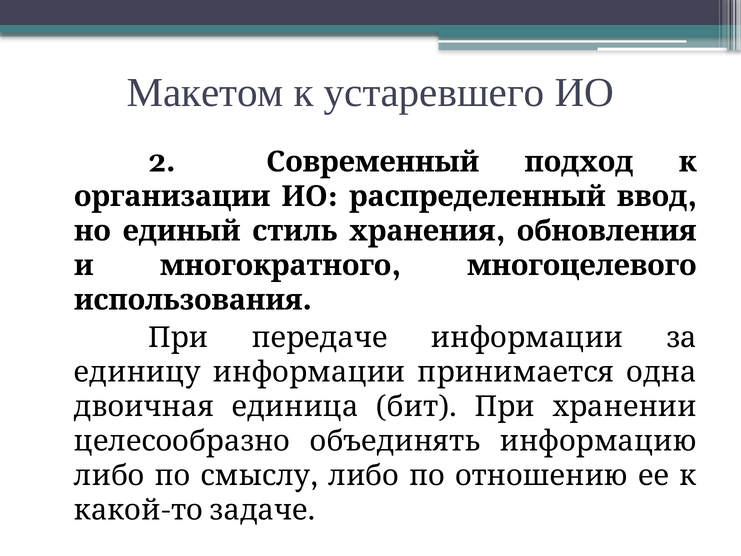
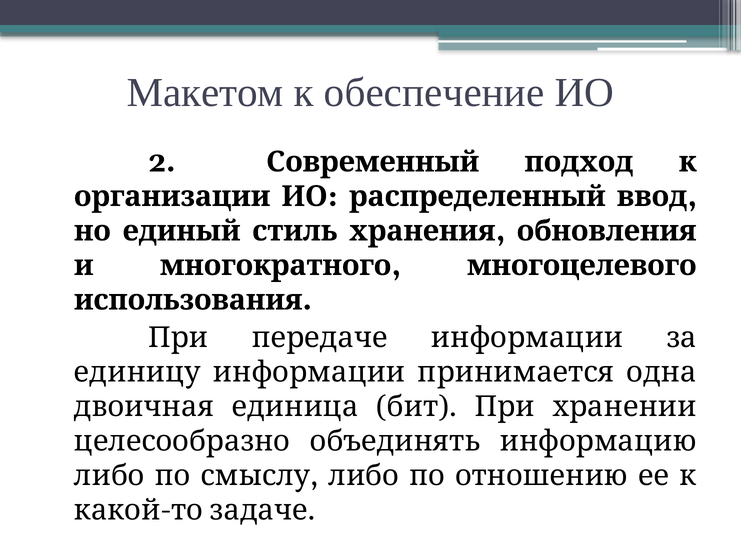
устаревшего: устаревшего -> обеспечение
